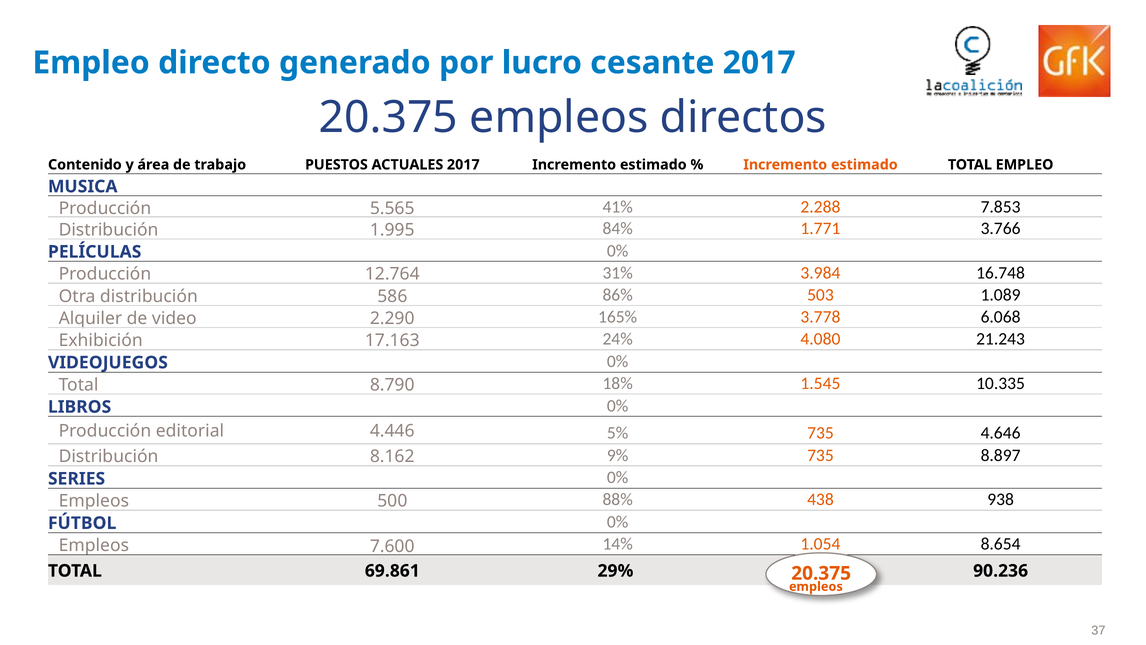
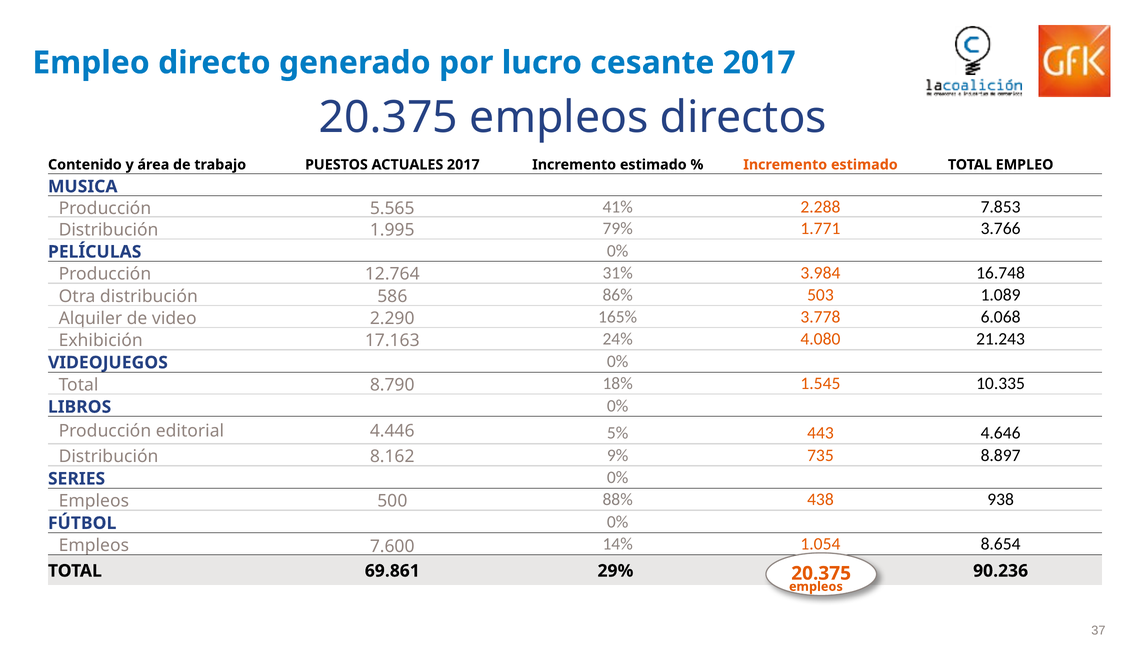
84%: 84% -> 79%
5% 735: 735 -> 443
